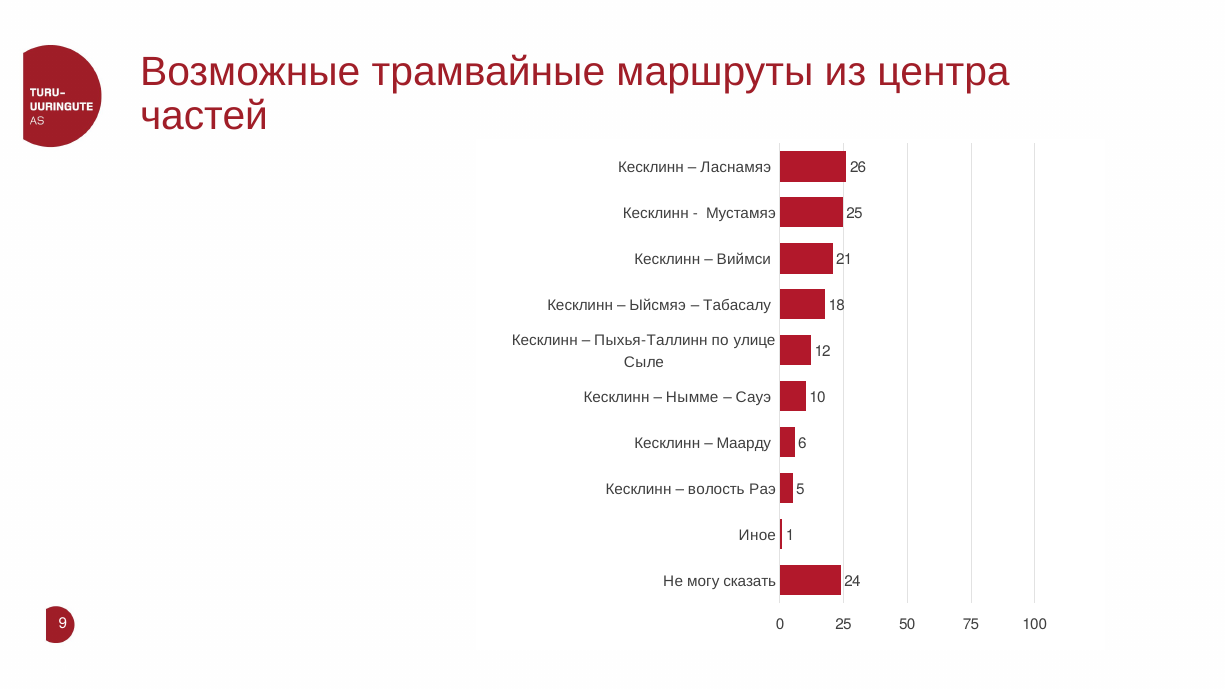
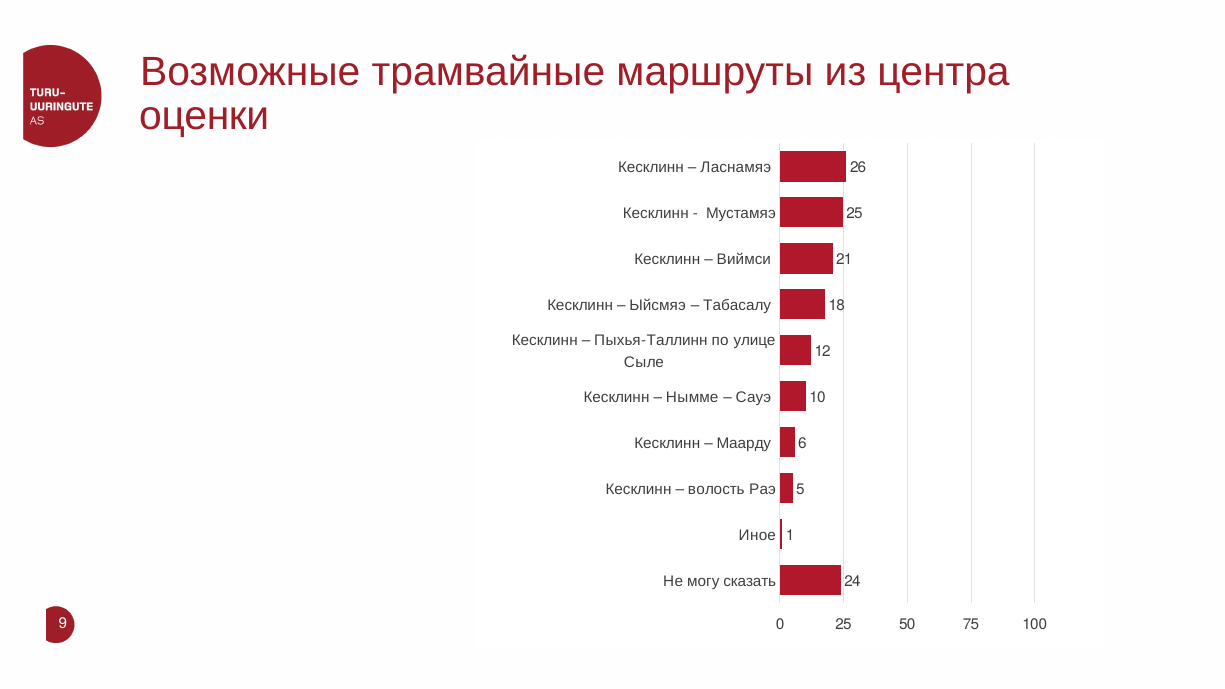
частей: частей -> оценки
